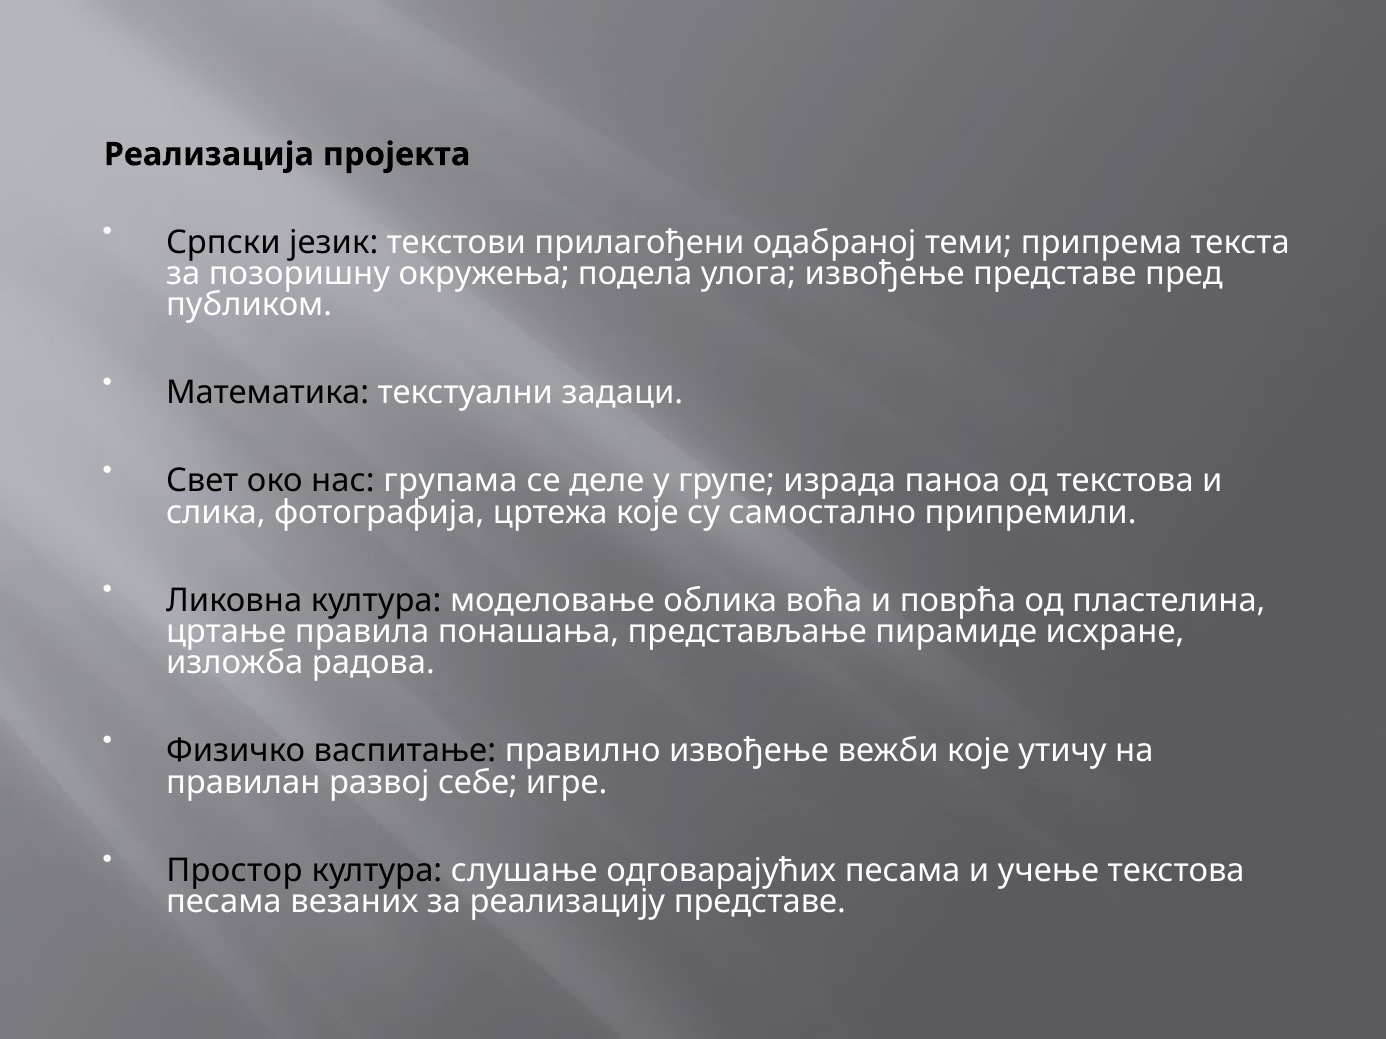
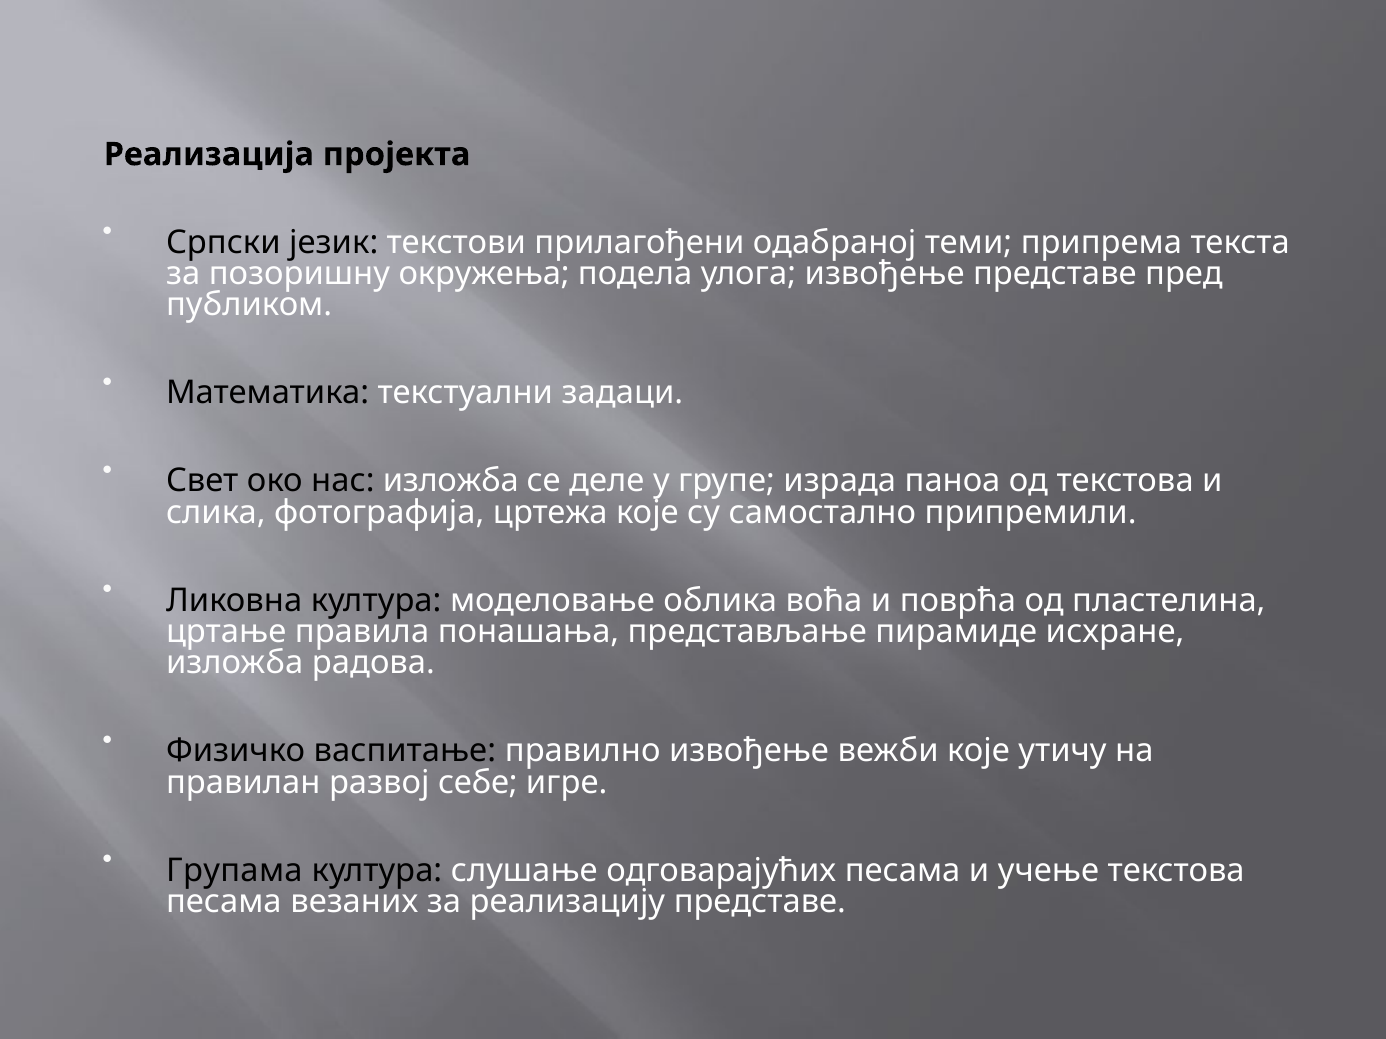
нас групама: групама -> изложба
Простор: Простор -> Групама
